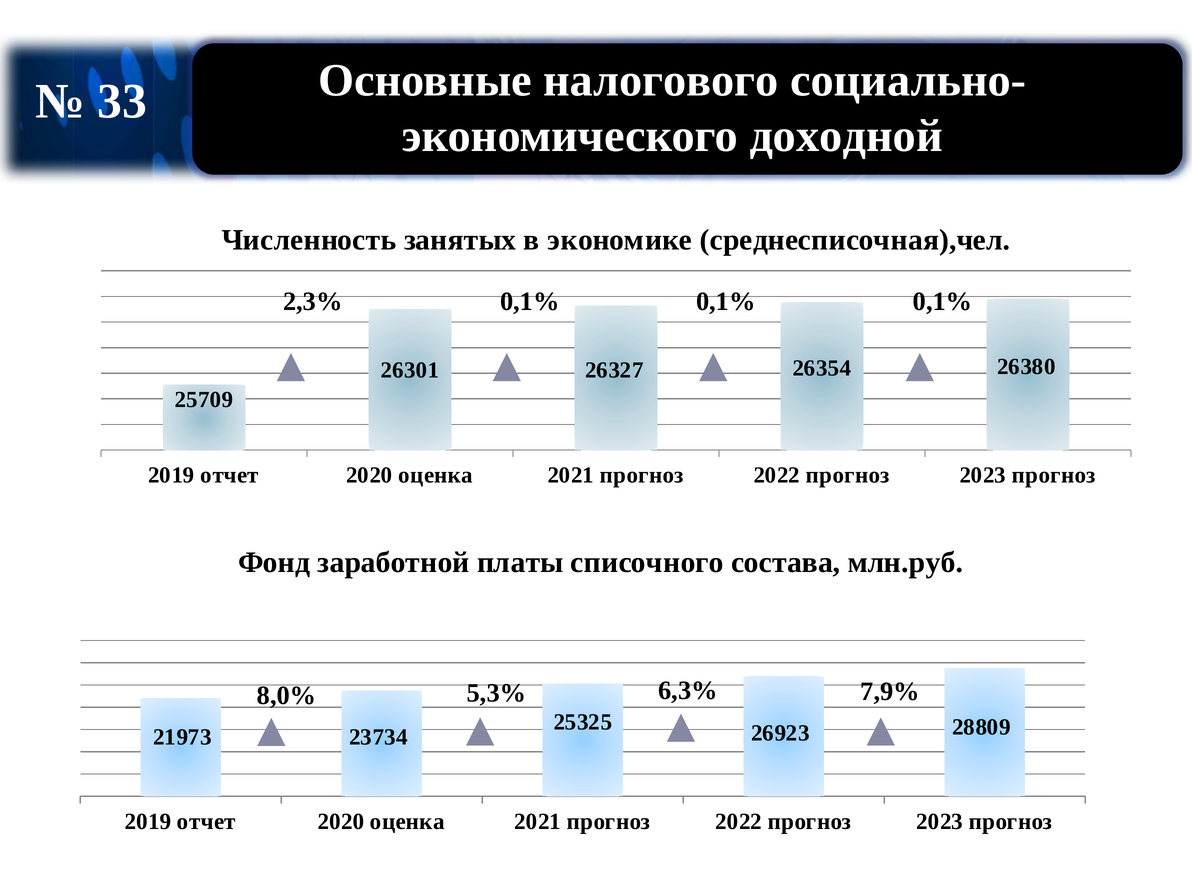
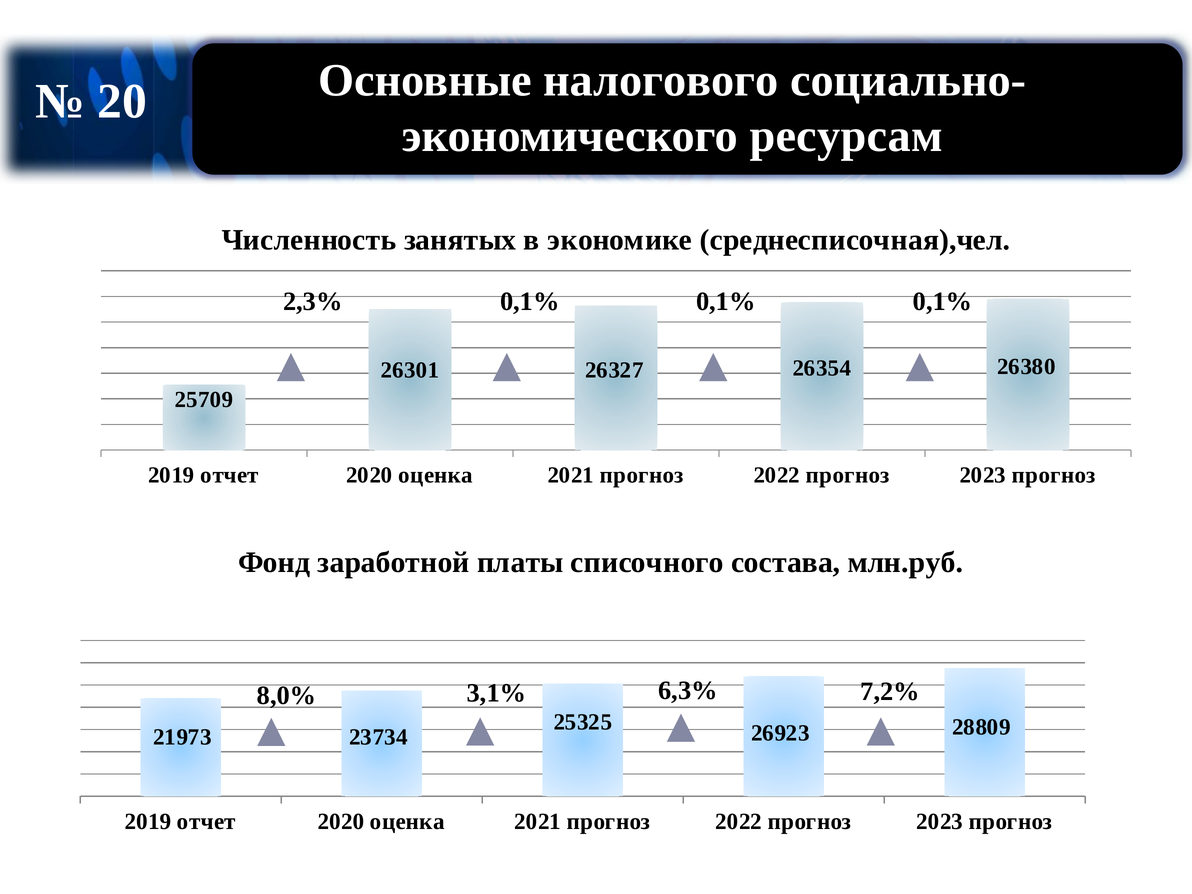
33: 33 -> 20
доходной: доходной -> ресурсам
5,3%: 5,3% -> 3,1%
7,9%: 7,9% -> 7,2%
